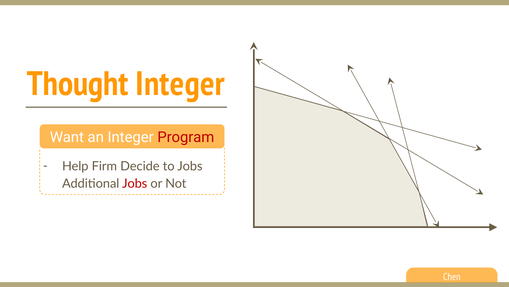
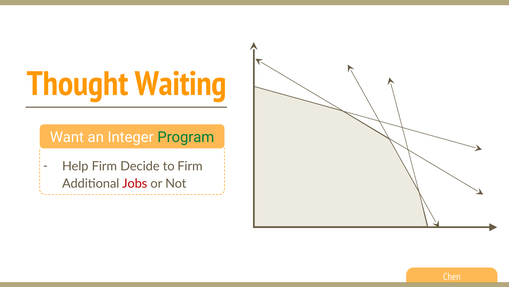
Thought Integer: Integer -> Waiting
Program colour: red -> green
to Jobs: Jobs -> Firm
